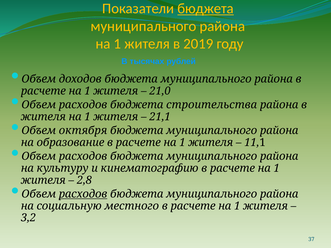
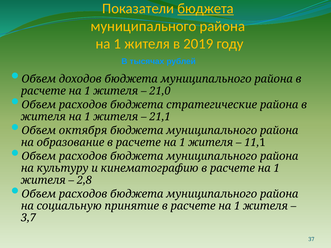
строительства: строительства -> стратегические
расходов at (83, 194) underline: present -> none
местного: местного -> принятие
3,2: 3,2 -> 3,7
